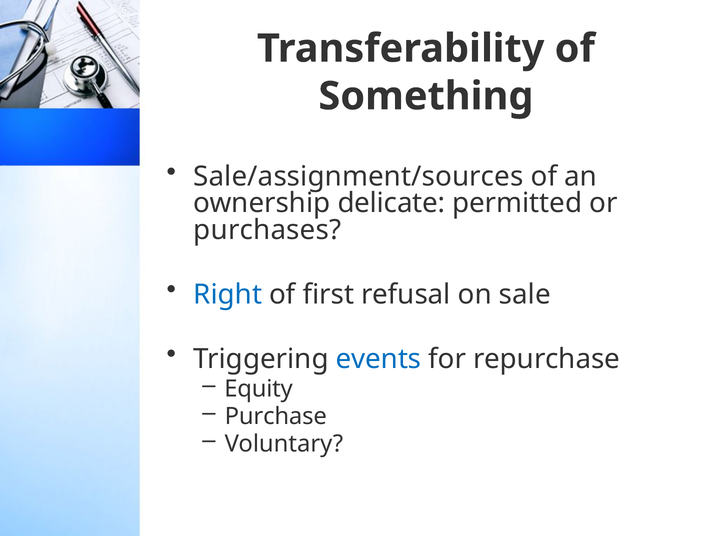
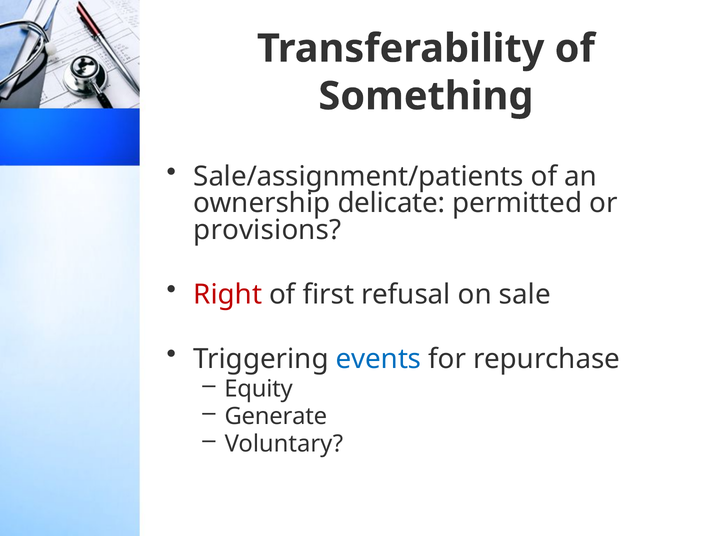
Sale/assignment/sources: Sale/assignment/sources -> Sale/assignment/patients
purchases: purchases -> provisions
Right colour: blue -> red
Purchase: Purchase -> Generate
